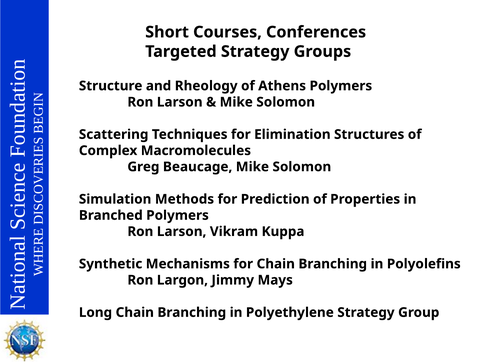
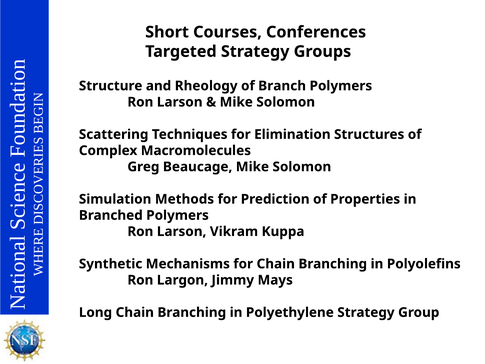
Athens: Athens -> Branch
